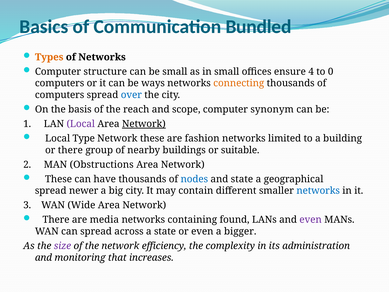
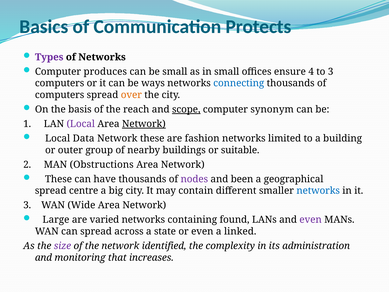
Bundled: Bundled -> Protects
Types colour: orange -> purple
structure: structure -> produces
to 0: 0 -> 3
connecting colour: orange -> blue
over colour: blue -> orange
scope underline: none -> present
Type: Type -> Data
or there: there -> outer
nodes colour: blue -> purple
and state: state -> been
newer: newer -> centre
There at (56, 220): There -> Large
media: media -> varied
bigger: bigger -> linked
efficiency: efficiency -> identified
